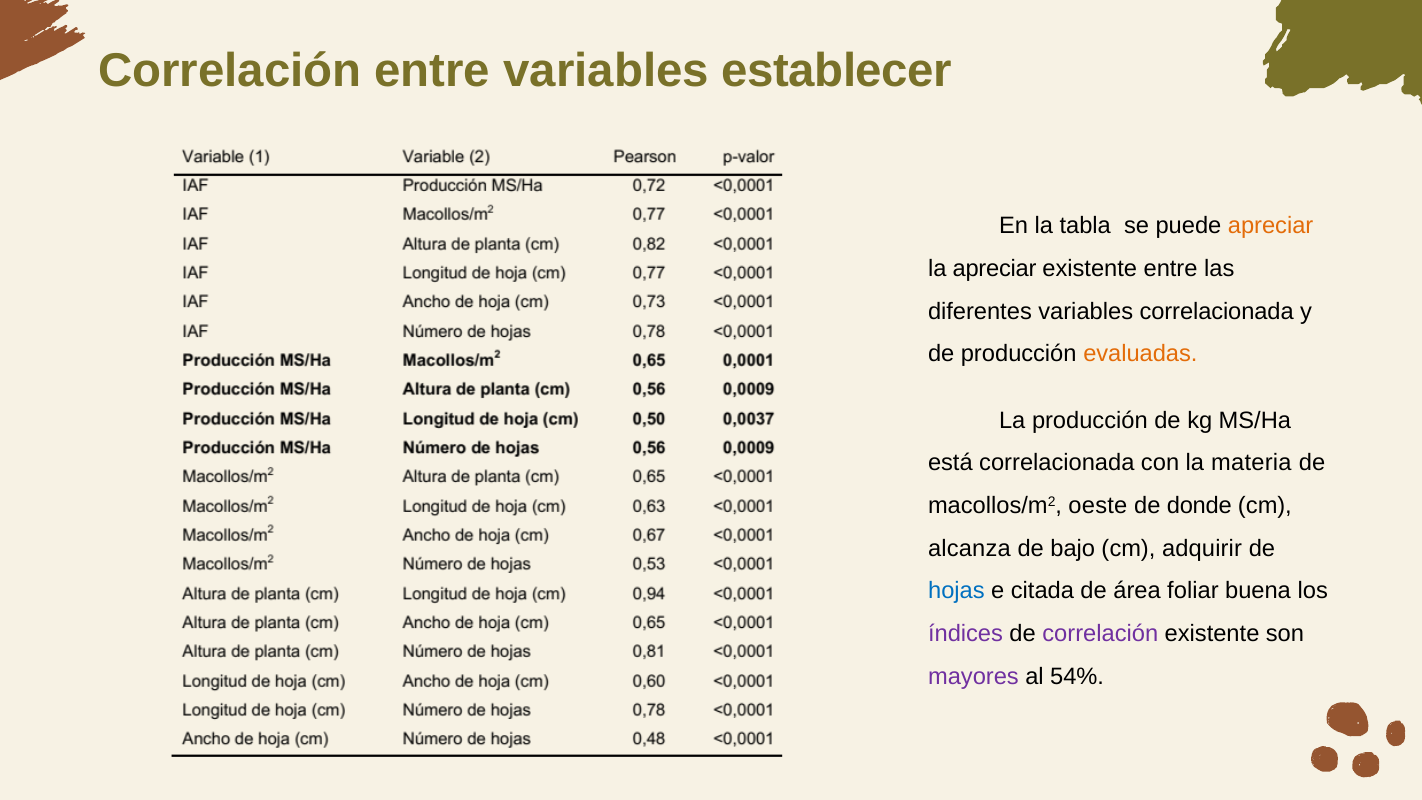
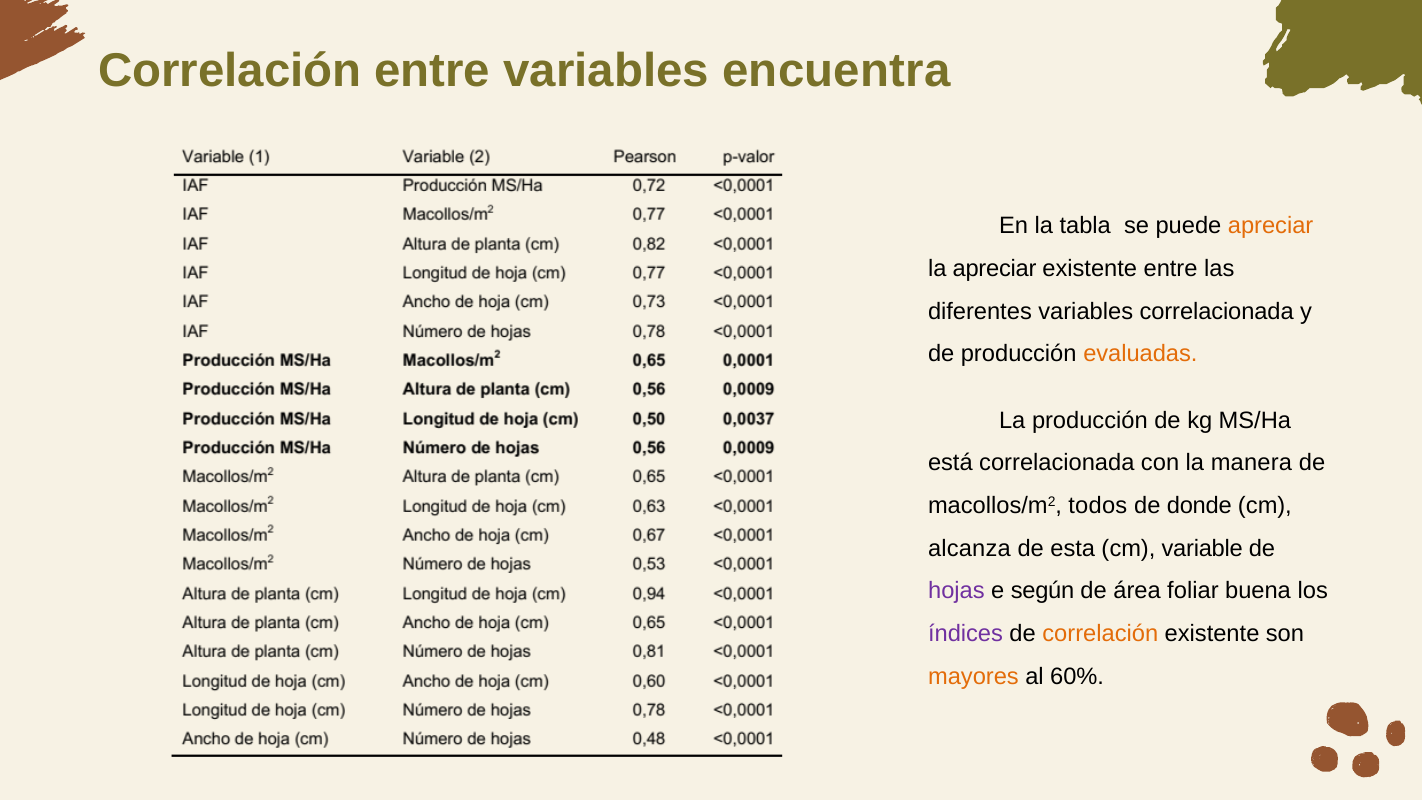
establecer: establecer -> encuentra
materia: materia -> manera
oeste: oeste -> todos
bajo: bajo -> esta
adquirir: adquirir -> variable
hojas colour: blue -> purple
citada: citada -> según
correlación at (1100, 633) colour: purple -> orange
mayores colour: purple -> orange
54%: 54% -> 60%
